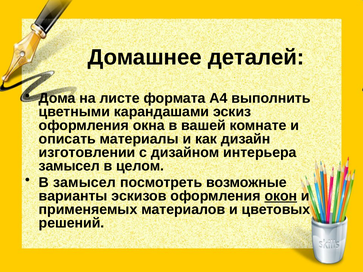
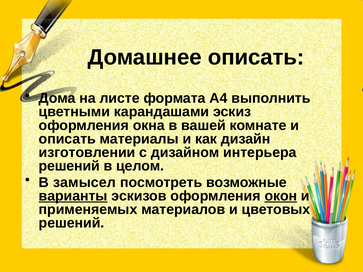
Домашнее деталей: деталей -> описать
замысел at (69, 166): замысел -> решений
варианты underline: none -> present
